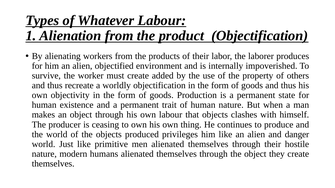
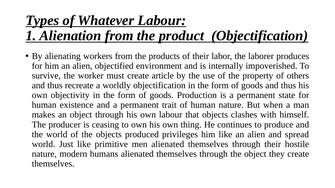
added: added -> article
danger: danger -> spread
